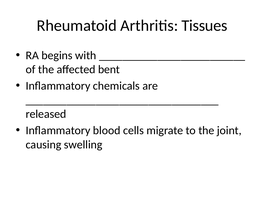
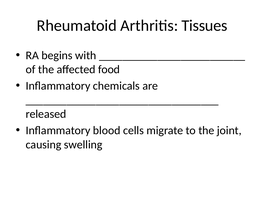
bent: bent -> food
